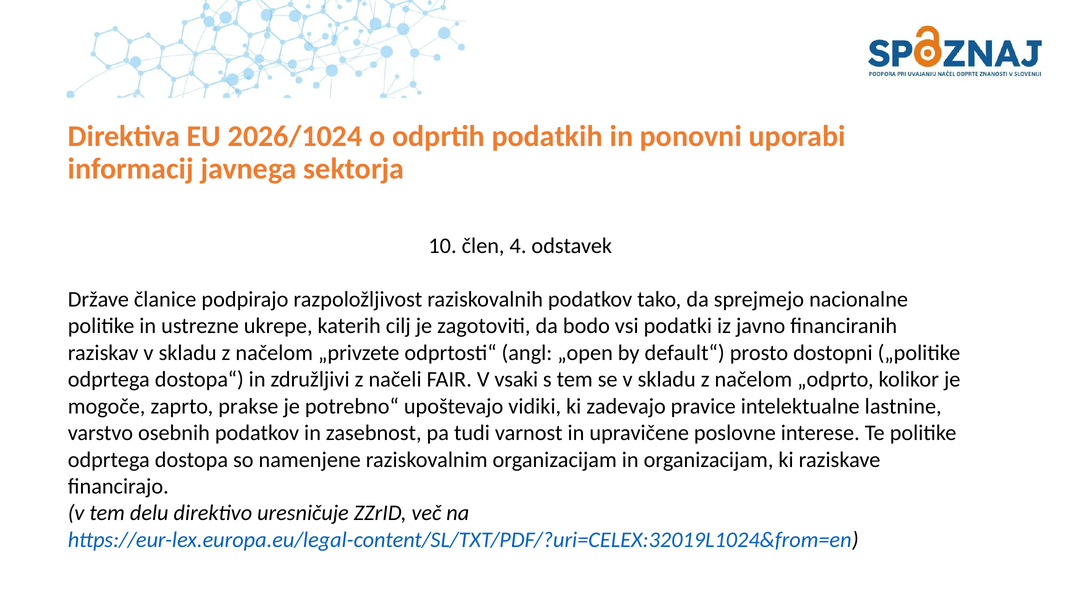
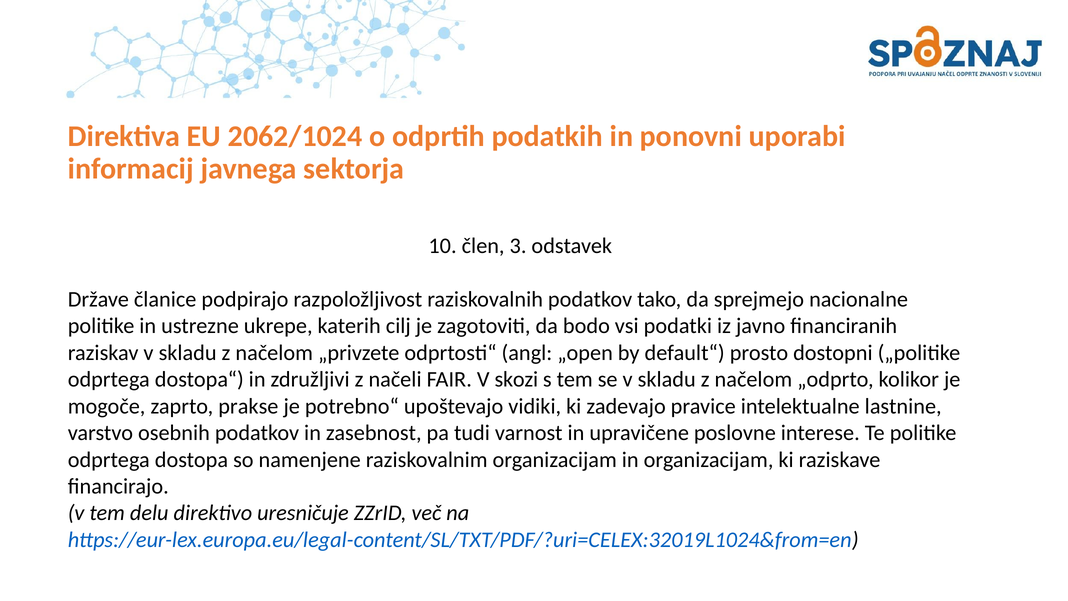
2026/1024: 2026/1024 -> 2062/1024
4: 4 -> 3
vsaki: vsaki -> skozi
